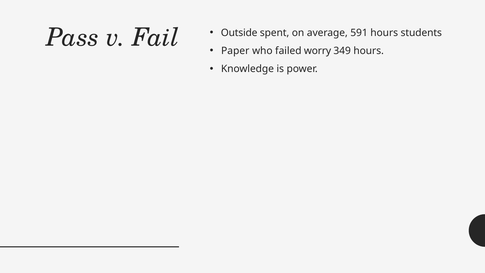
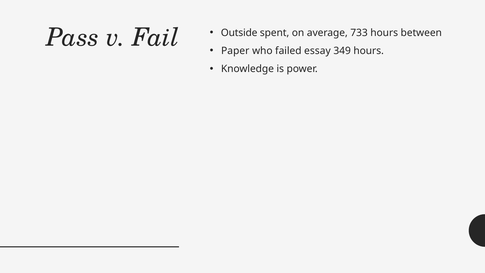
591: 591 -> 733
students: students -> between
worry: worry -> essay
